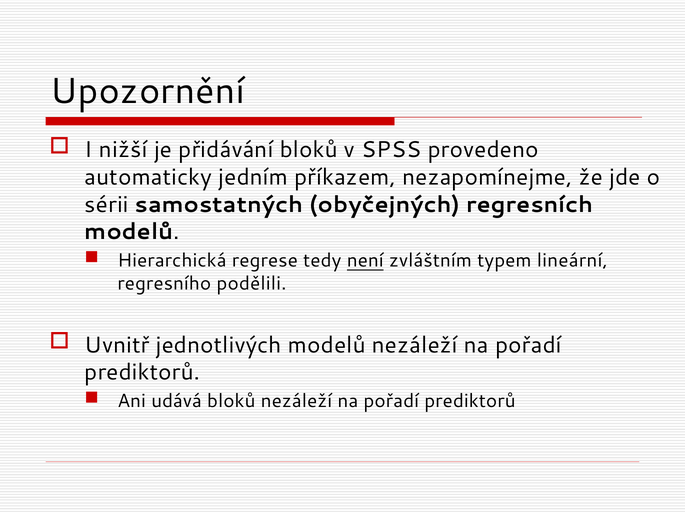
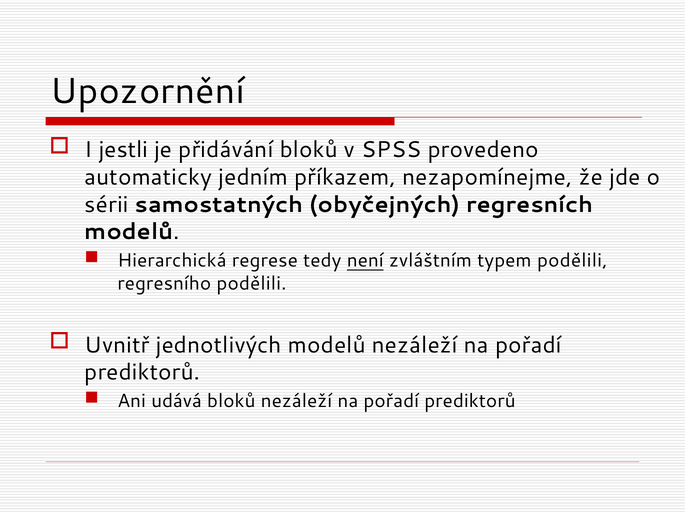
nižší: nižší -> jestli
typem lineární: lineární -> podělili
